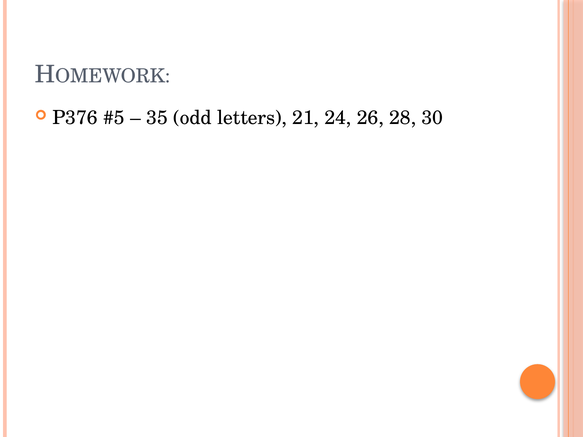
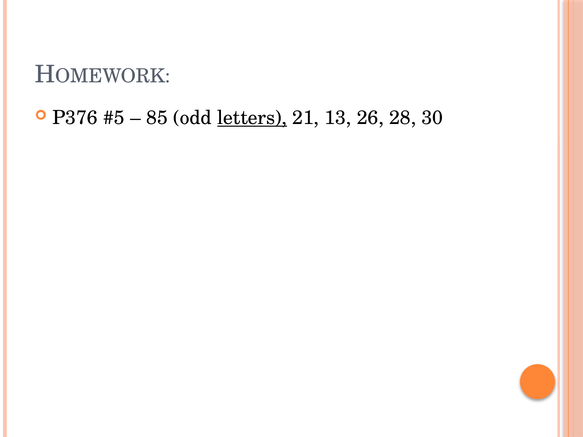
35: 35 -> 85
letters underline: none -> present
24: 24 -> 13
